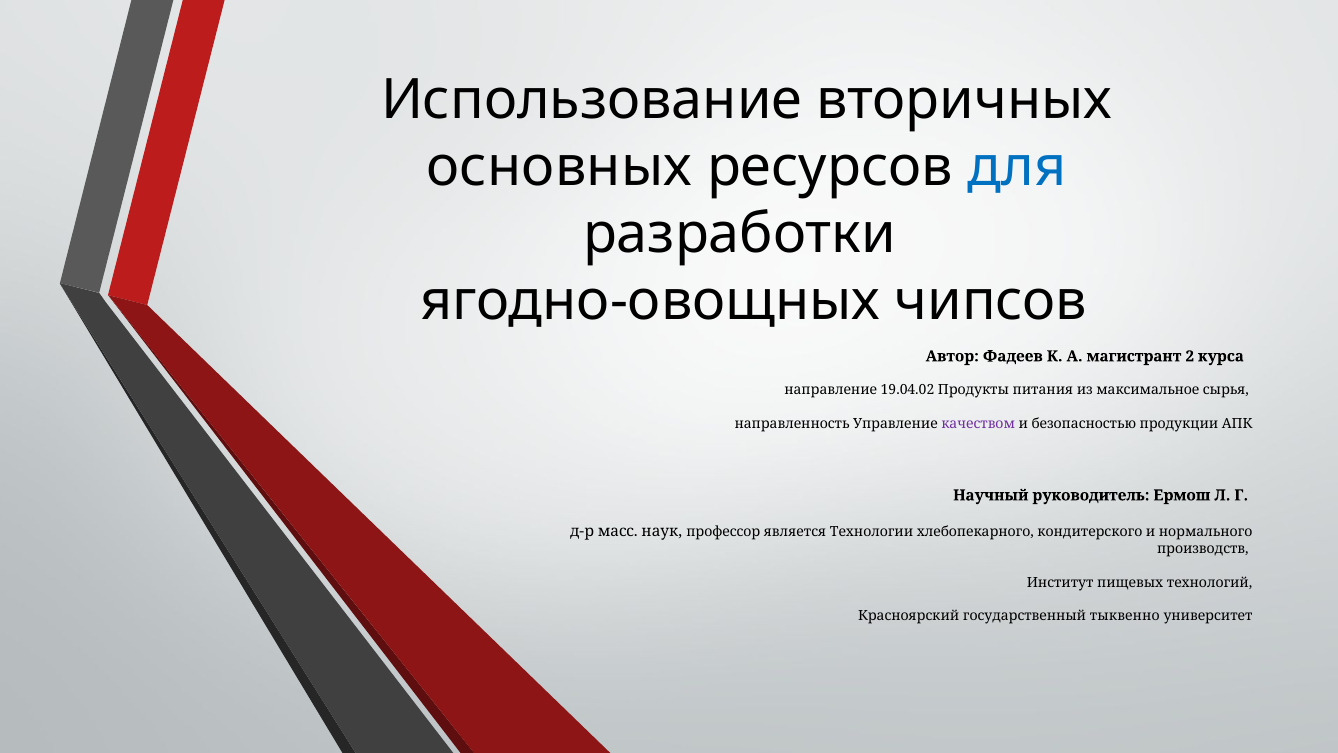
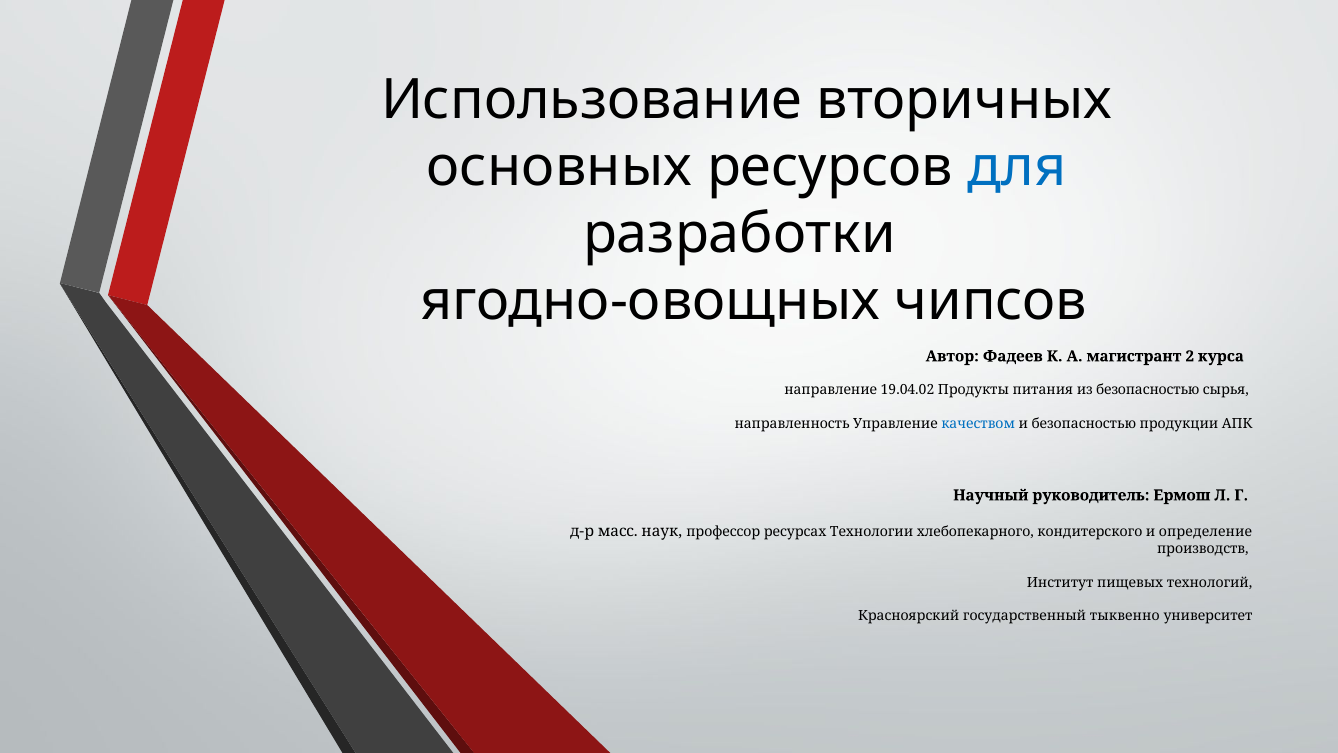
из максимальное: максимальное -> безопасностью
качеством colour: purple -> blue
является: является -> ресурсах
нормального: нормального -> определение
